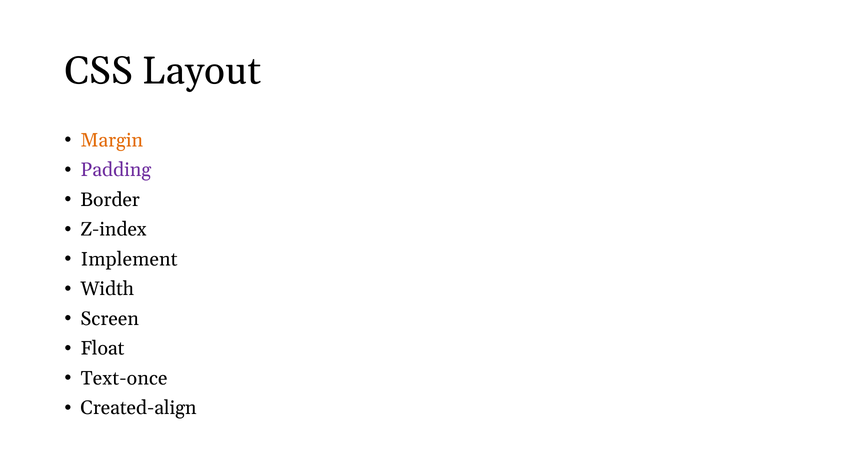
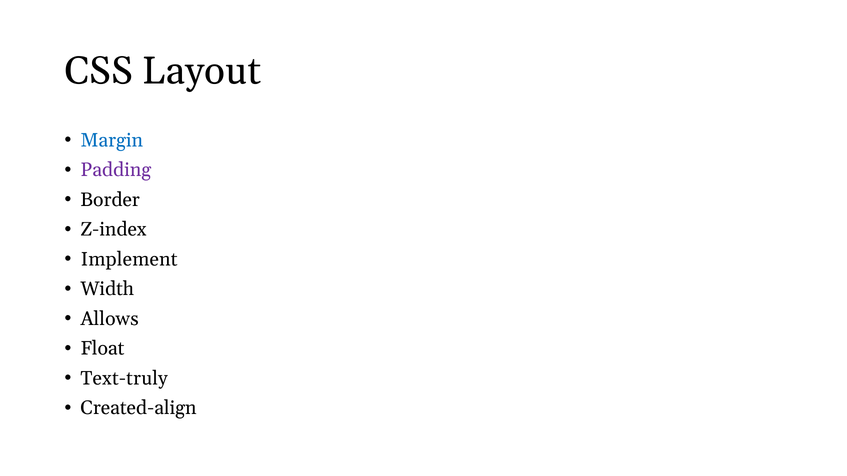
Margin colour: orange -> blue
Screen: Screen -> Allows
Text-once: Text-once -> Text-truly
